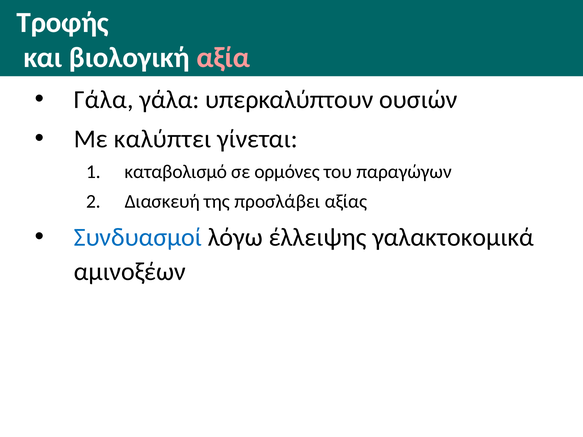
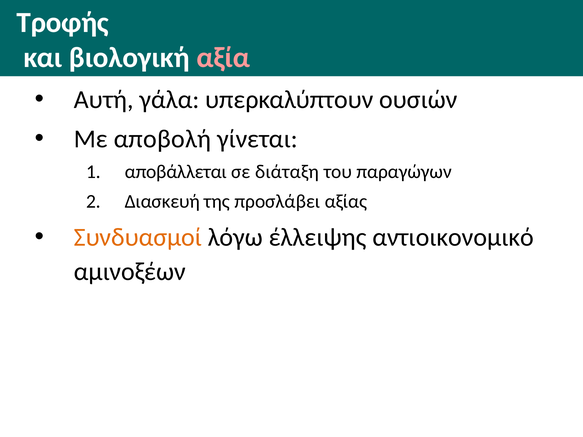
Γάλα at (104, 100): Γάλα -> Αυτή
καλύπτει: καλύπτει -> αποβολή
καταβολισμό: καταβολισμό -> αποβάλλεται
ορμόνες: ορμόνες -> διάταξη
Συνδυασμοί colour: blue -> orange
γαλακτοκομικά: γαλακτοκομικά -> αντιοικονομικό
